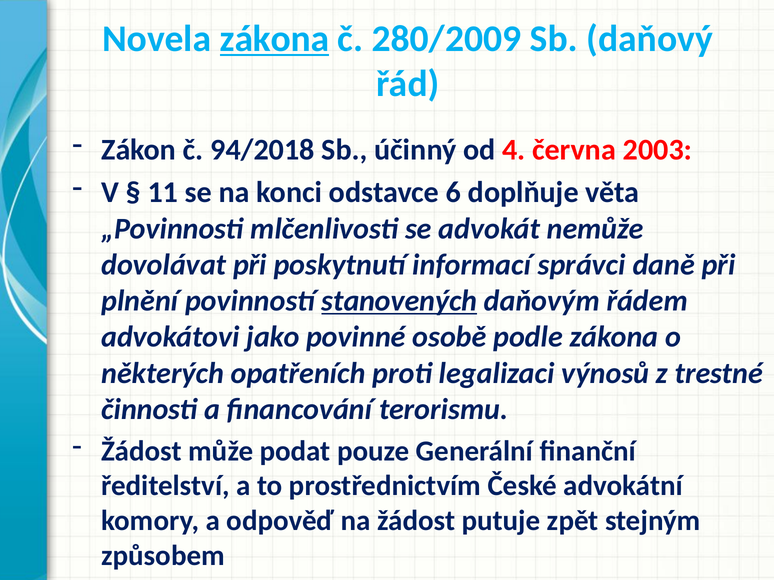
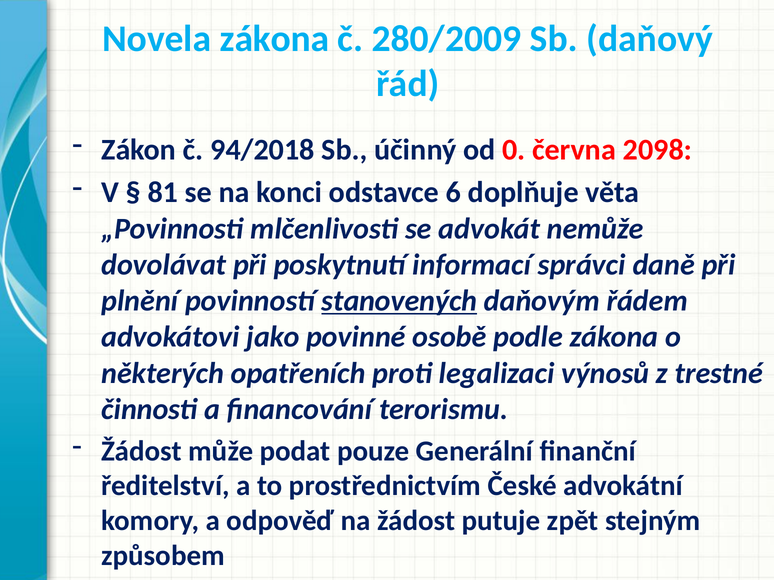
zákona at (274, 39) underline: present -> none
4: 4 -> 0
2003: 2003 -> 2098
11: 11 -> 81
